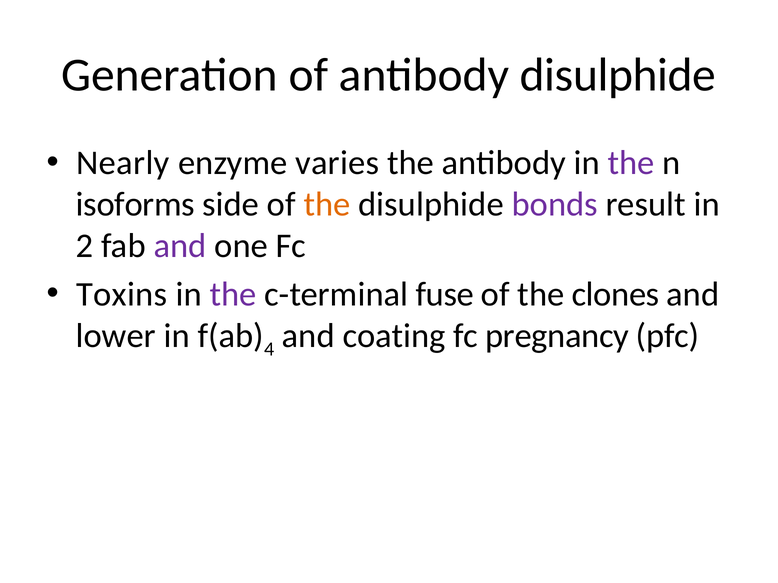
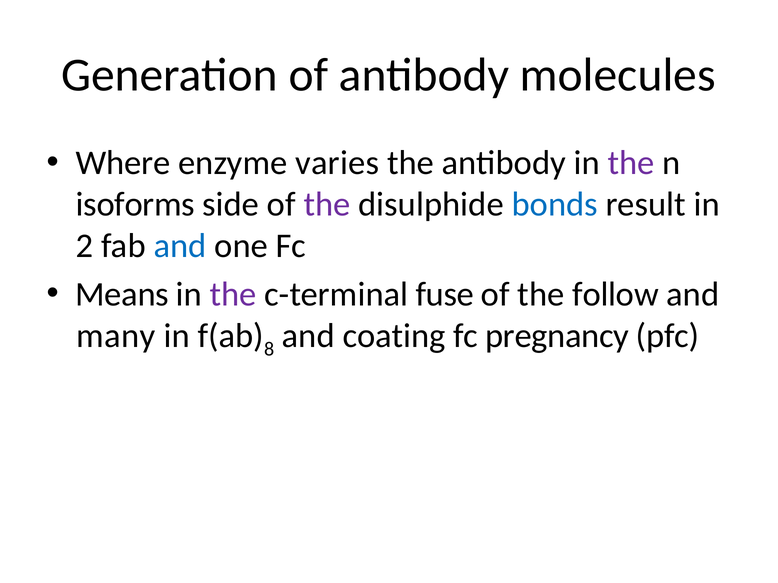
antibody disulphide: disulphide -> molecules
Nearly: Nearly -> Where
the at (327, 205) colour: orange -> purple
bonds colour: purple -> blue
and at (180, 246) colour: purple -> blue
Toxins: Toxins -> Means
clones: clones -> follow
lower: lower -> many
4: 4 -> 8
